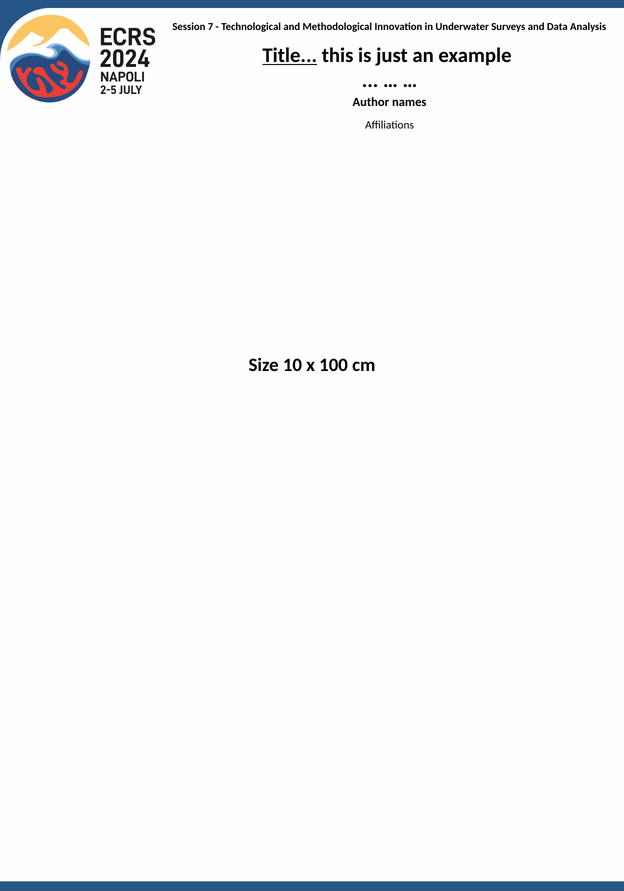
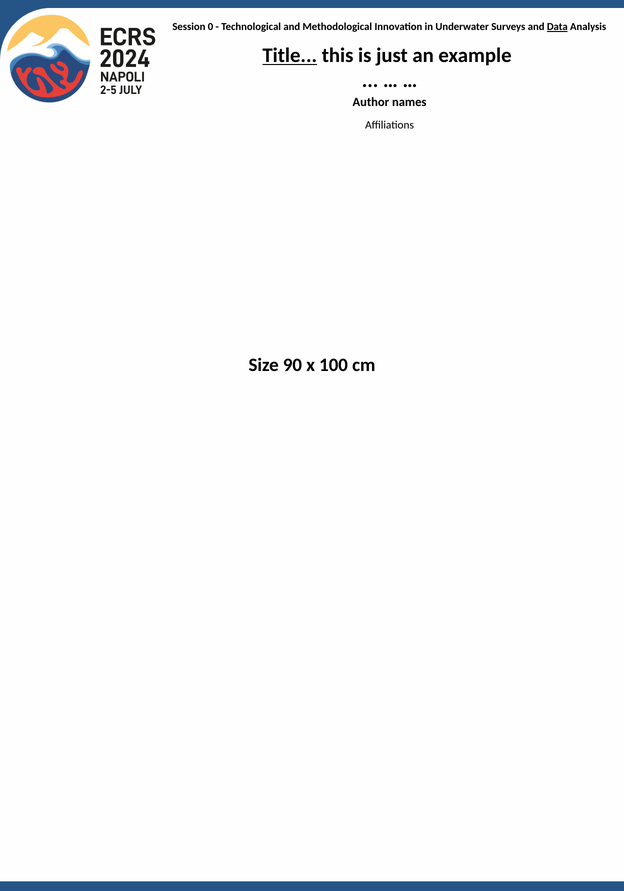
7: 7 -> 0
Data underline: none -> present
10: 10 -> 90
